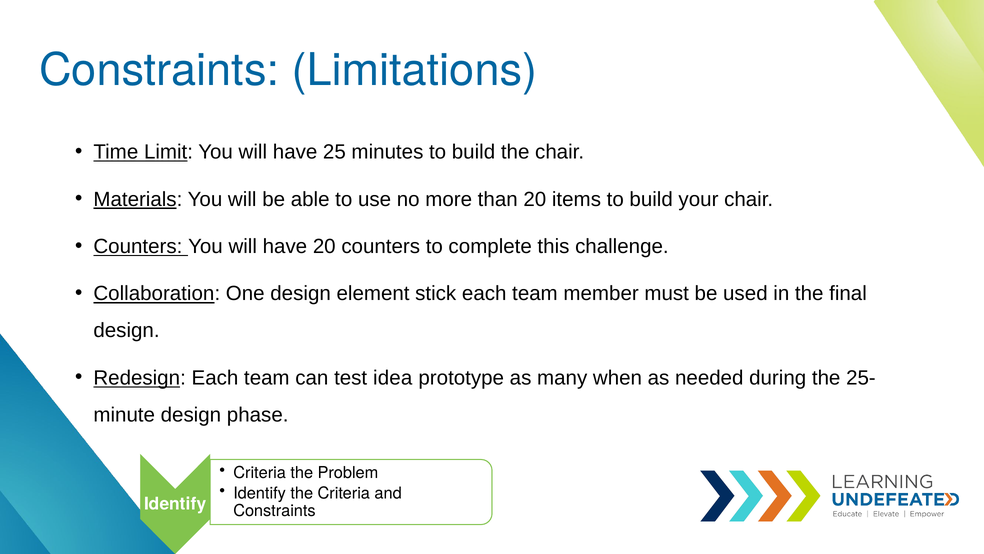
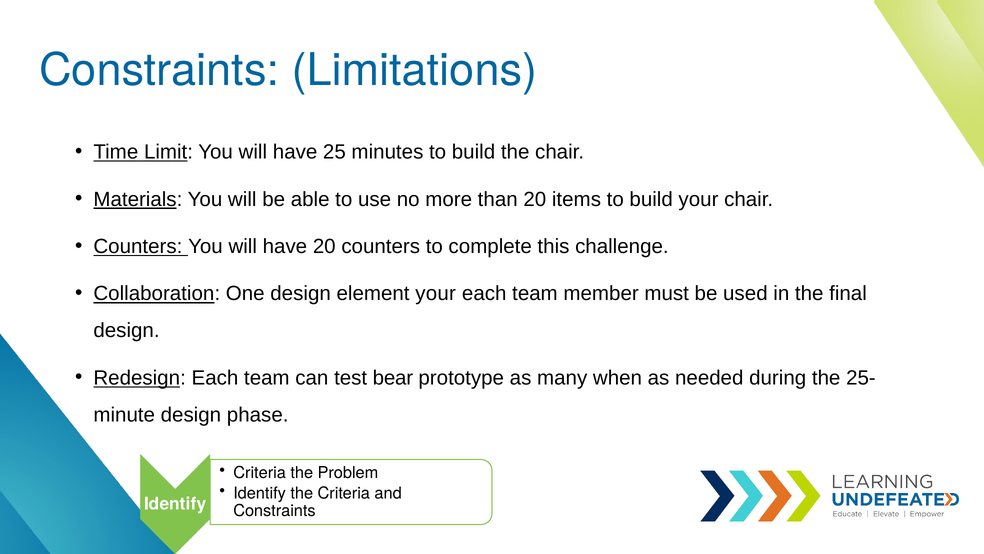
element stick: stick -> your
idea: idea -> bear
